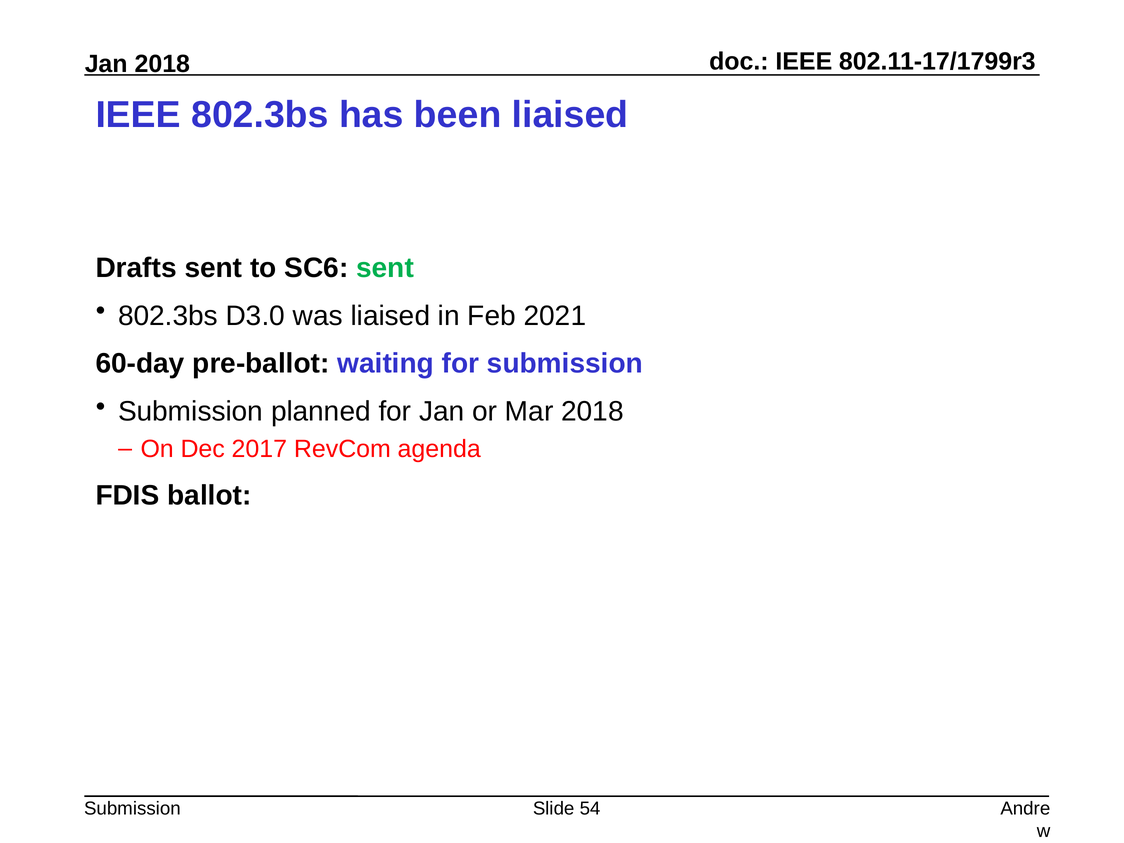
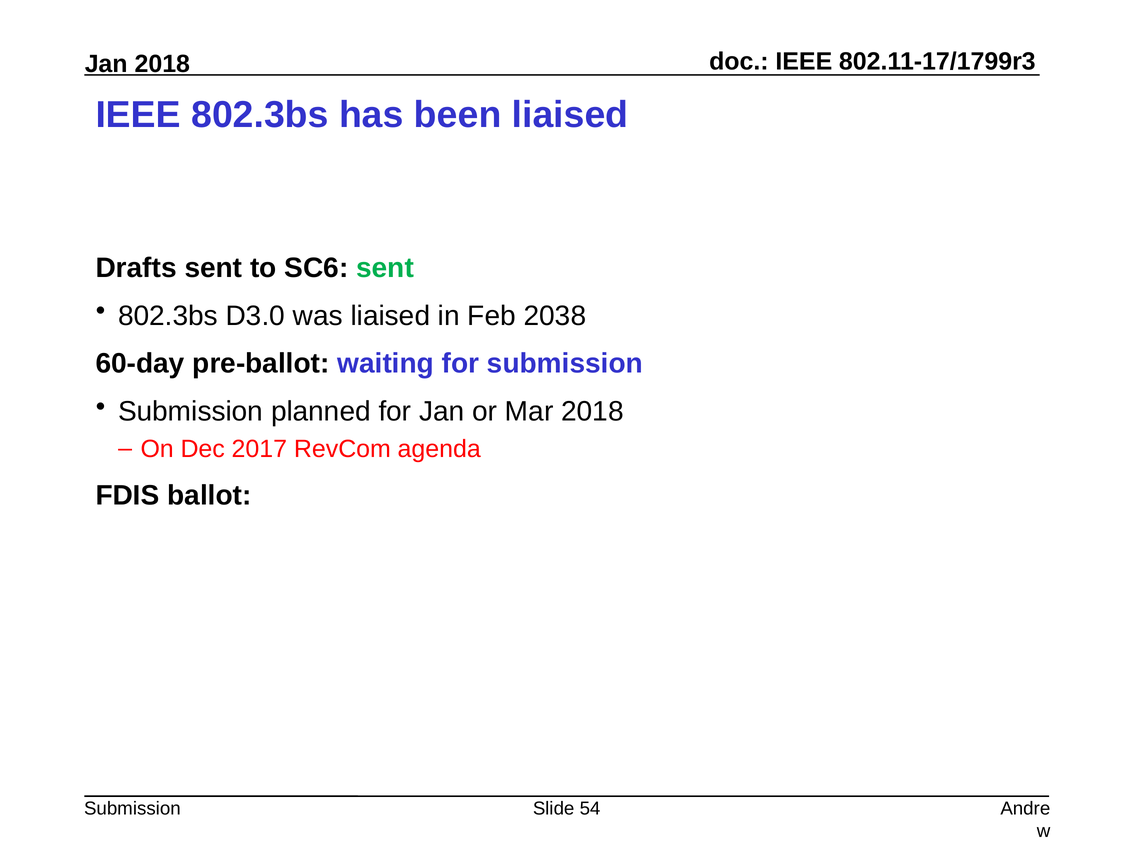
2021: 2021 -> 2038
